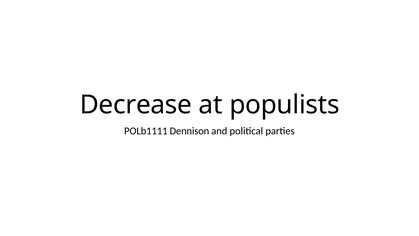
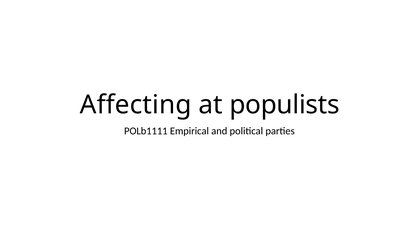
Decrease: Decrease -> Affecting
Dennison: Dennison -> Empirical
